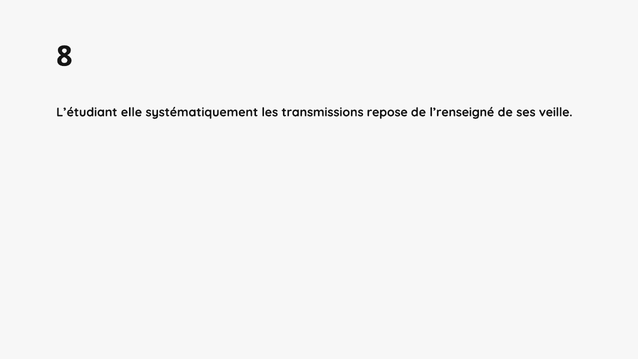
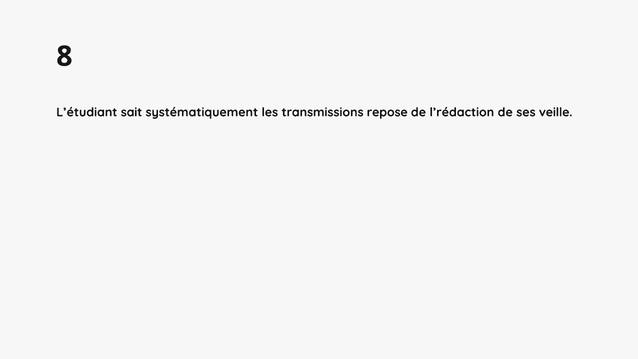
elle: elle -> sait
l’renseigné: l’renseigné -> l’rédaction
